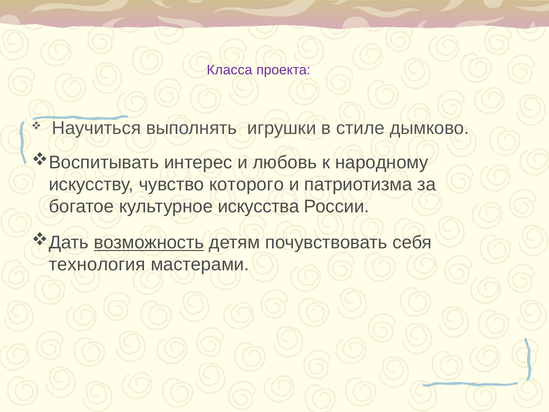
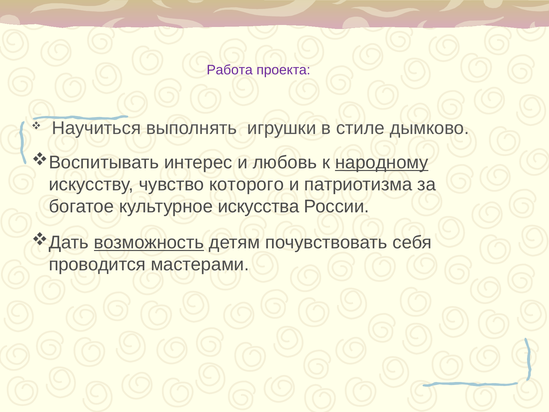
Класса: Класса -> Работа
народному underline: none -> present
технология: технология -> проводится
